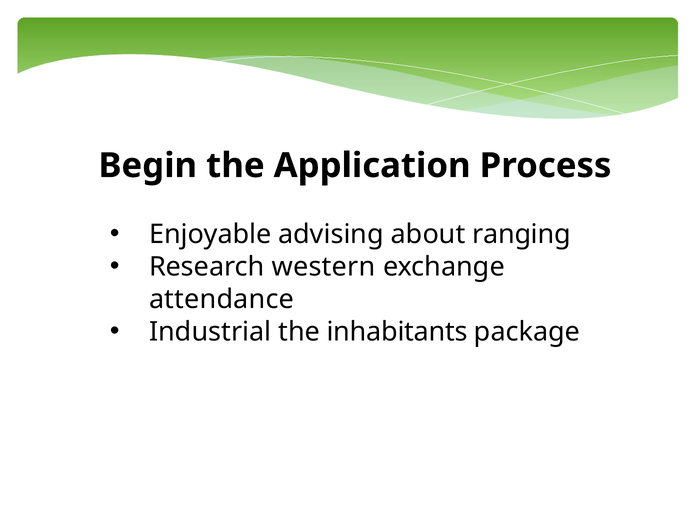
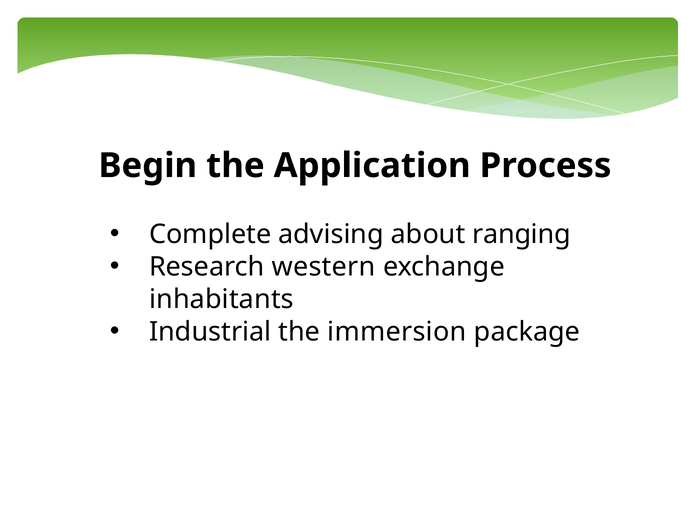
Enjoyable: Enjoyable -> Complete
attendance: attendance -> inhabitants
inhabitants: inhabitants -> immersion
